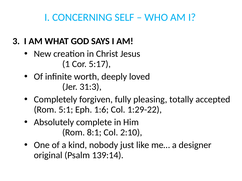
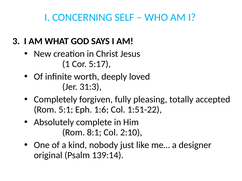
1:29-22: 1:29-22 -> 1:51-22
